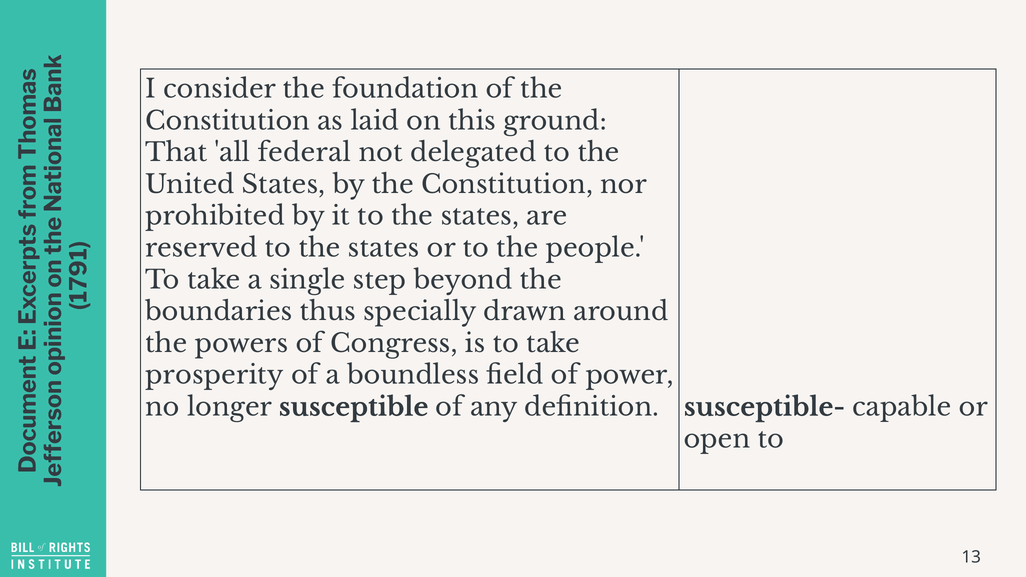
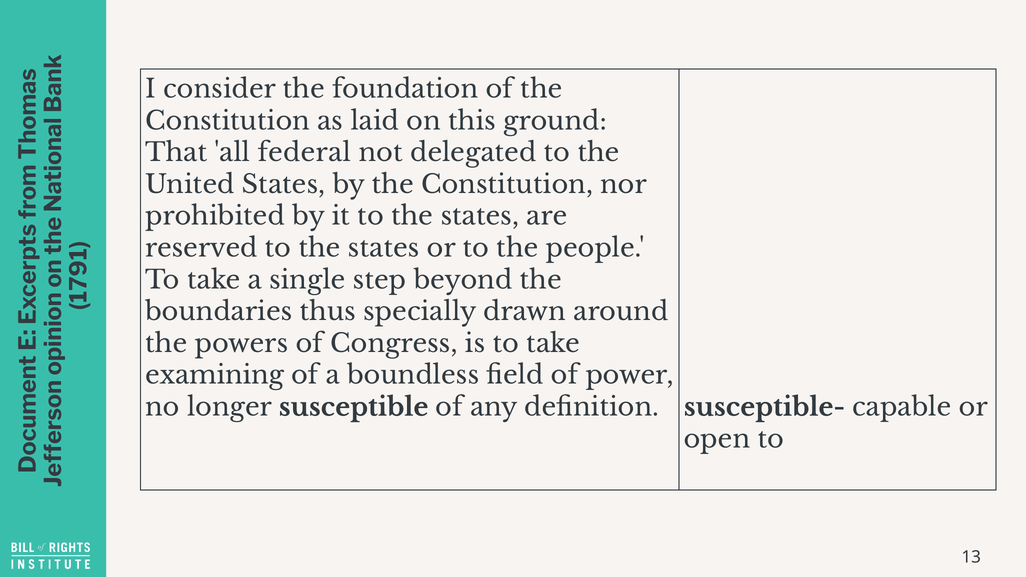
prosperity: prosperity -> examining
